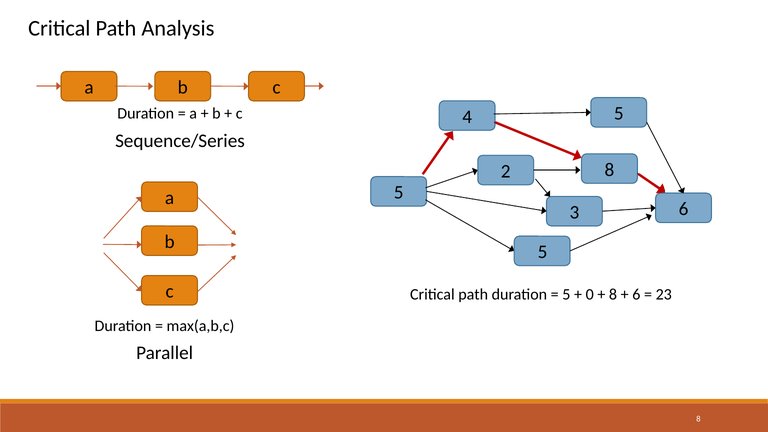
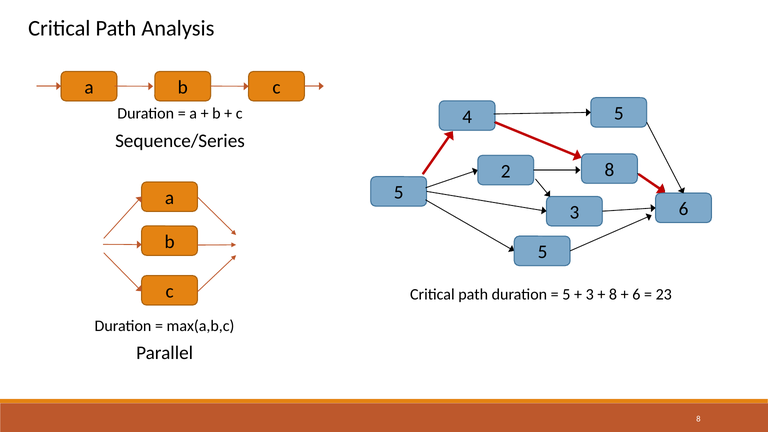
0 at (590, 295): 0 -> 3
